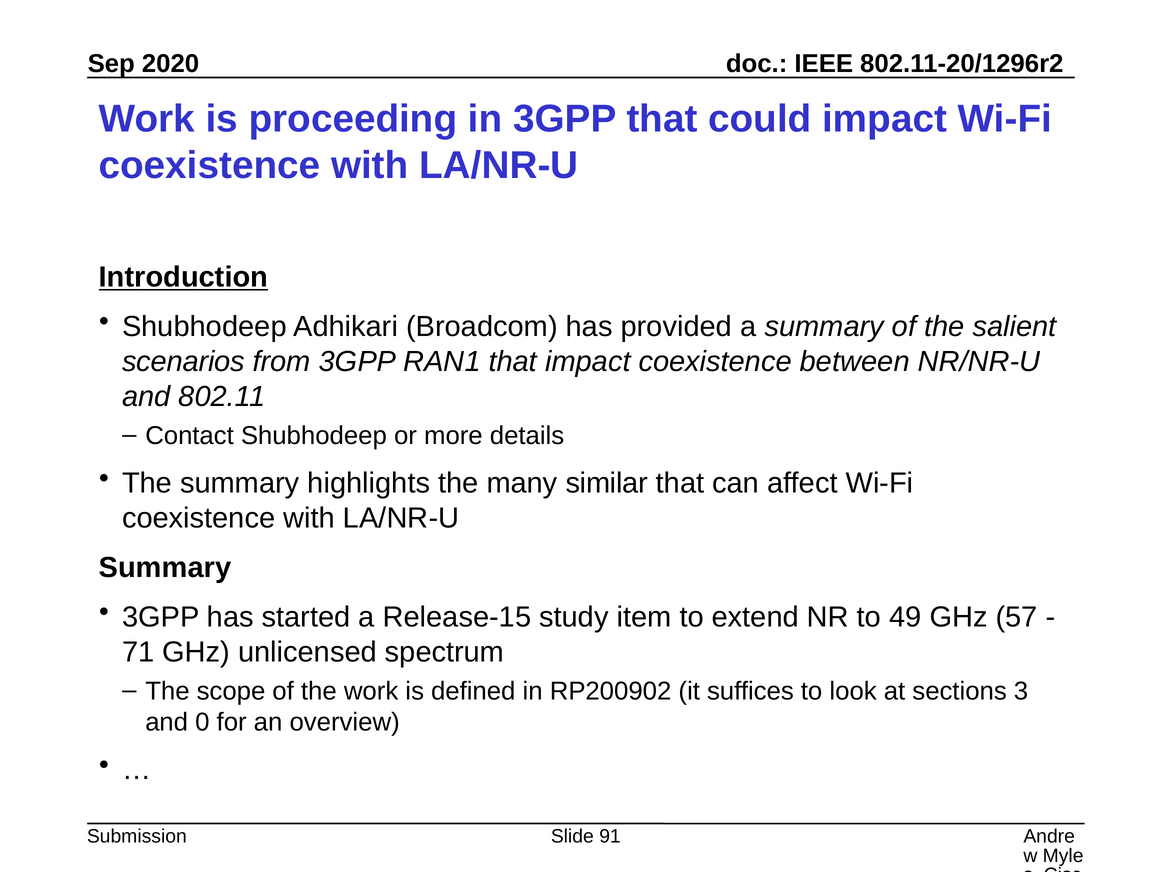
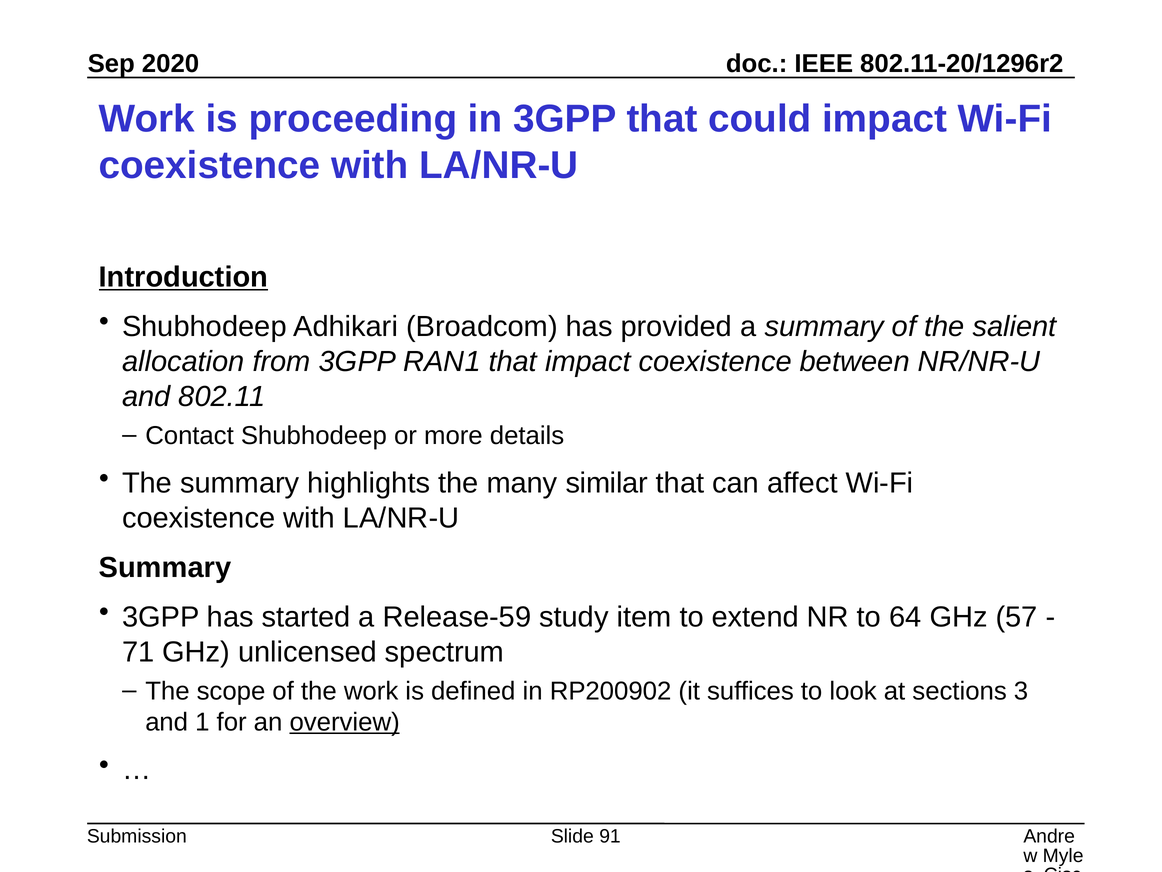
scenarios: scenarios -> allocation
Release-15: Release-15 -> Release-59
49: 49 -> 64
0: 0 -> 1
overview underline: none -> present
